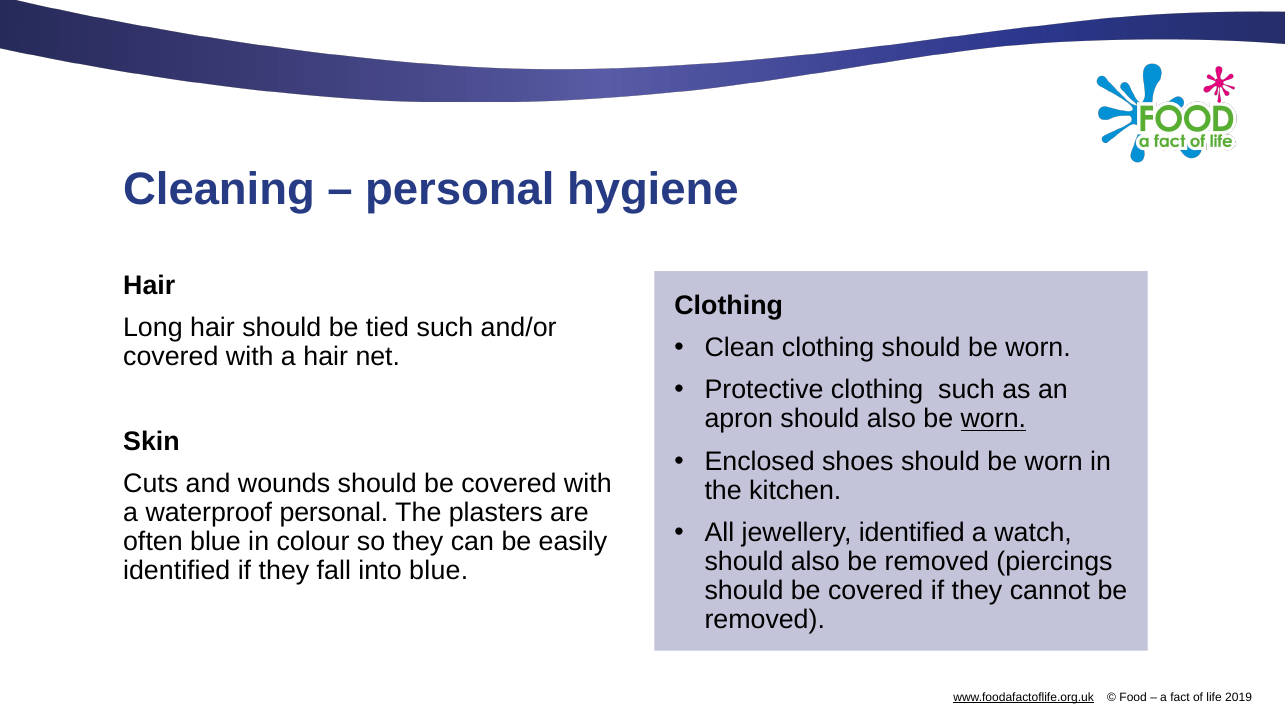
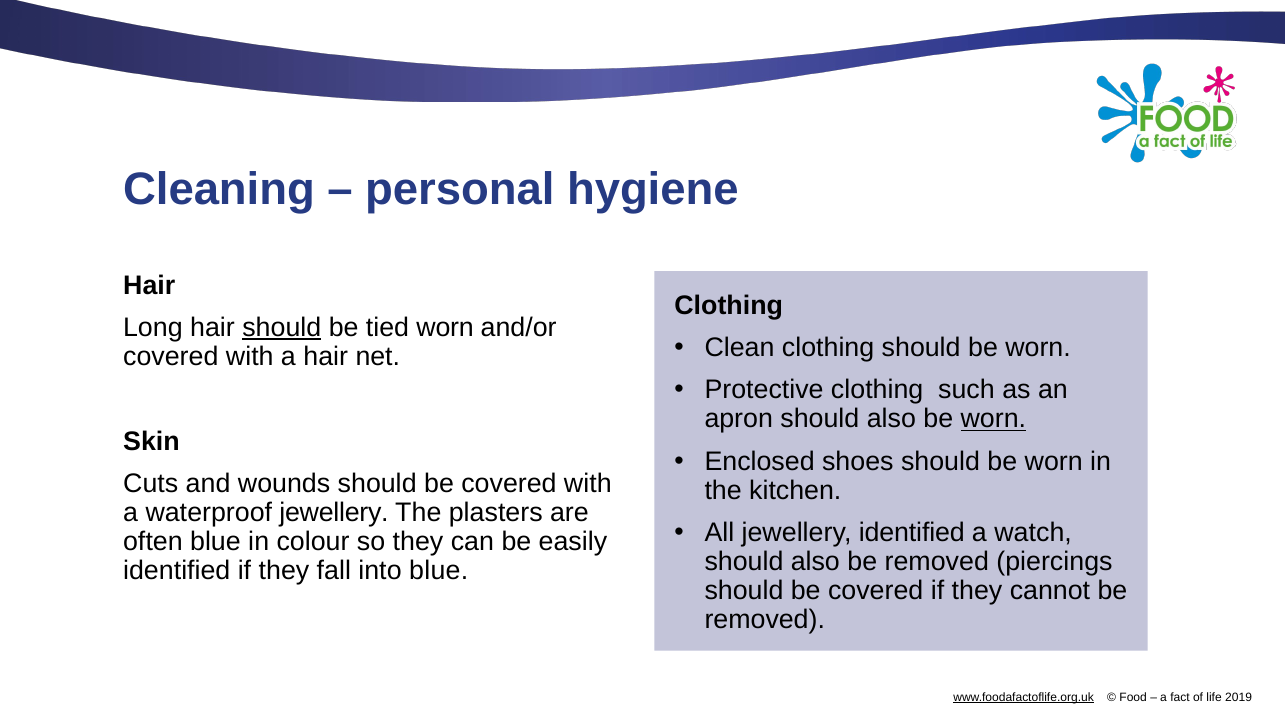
should at (282, 328) underline: none -> present
tied such: such -> worn
waterproof personal: personal -> jewellery
